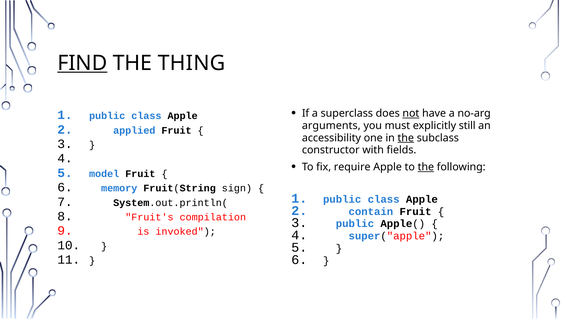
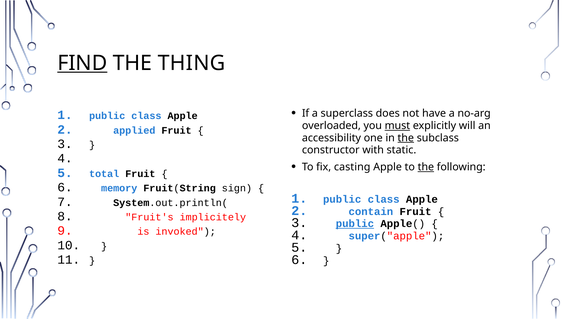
not underline: present -> none
arguments: arguments -> overloaded
must underline: none -> present
still: still -> will
fields: fields -> static
require: require -> casting
model: model -> total
compilation: compilation -> implicitely
public at (355, 224) underline: none -> present
